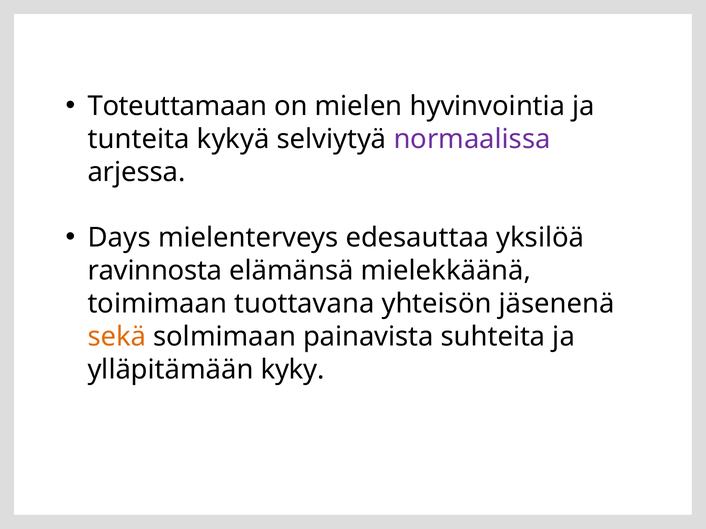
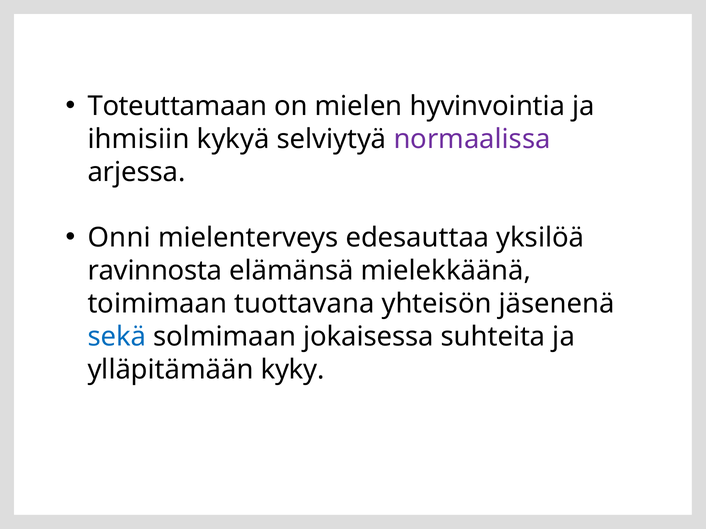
tunteita: tunteita -> ihmisiin
Days: Days -> Onni
sekä colour: orange -> blue
painavista: painavista -> jokaisessa
